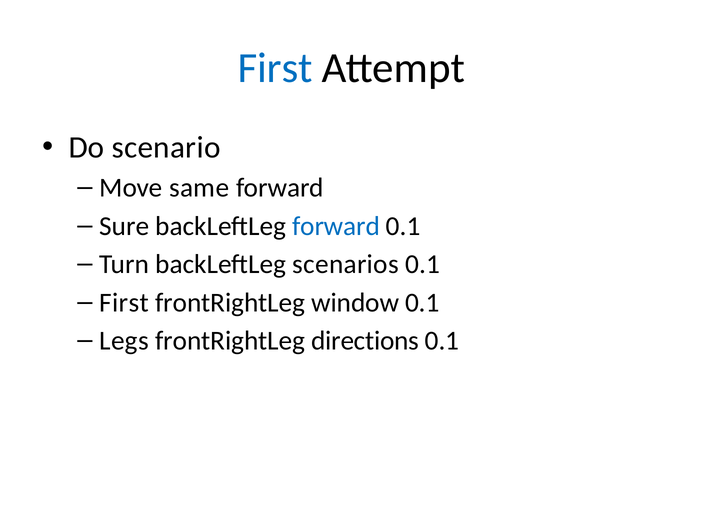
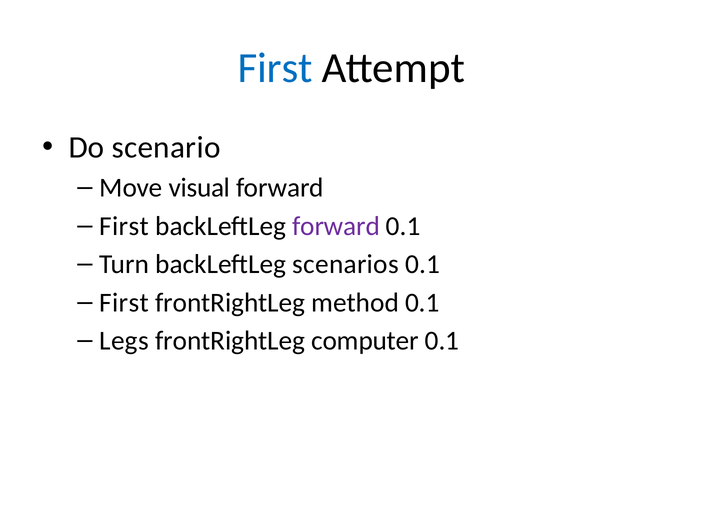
same: same -> visual
Sure at (124, 226): Sure -> First
forward at (336, 226) colour: blue -> purple
window: window -> method
directions: directions -> computer
